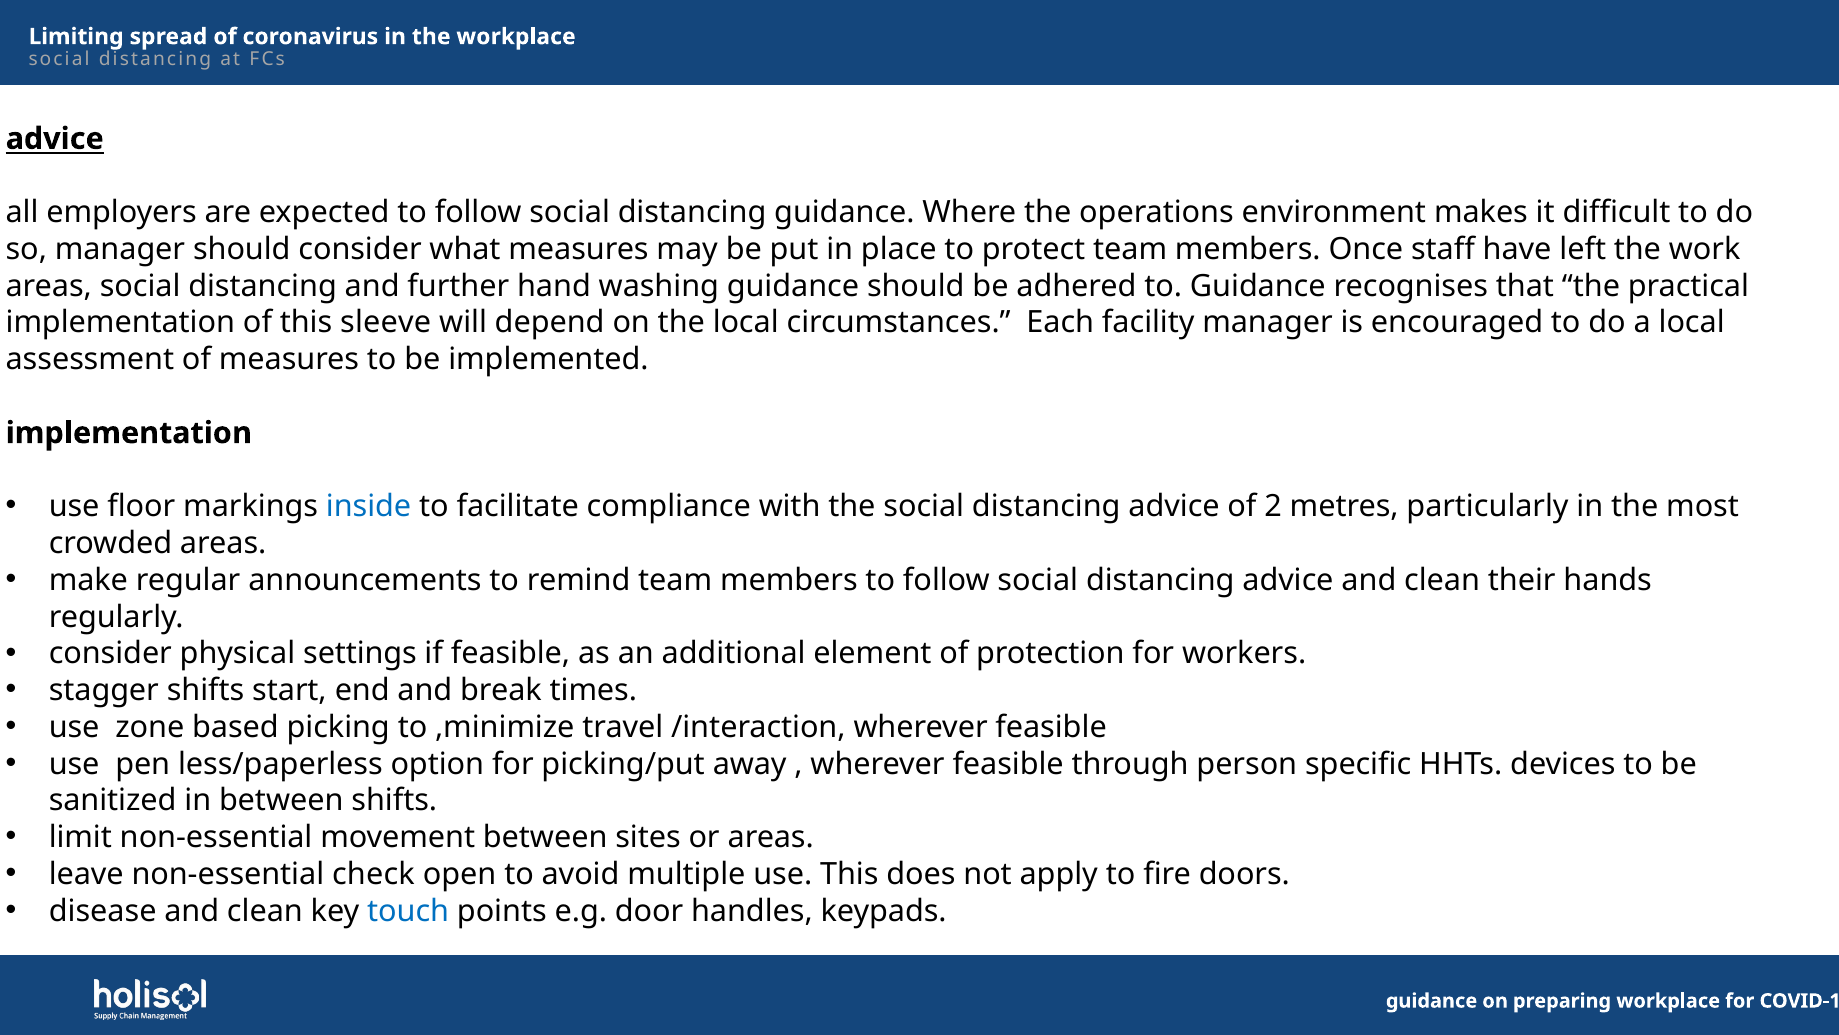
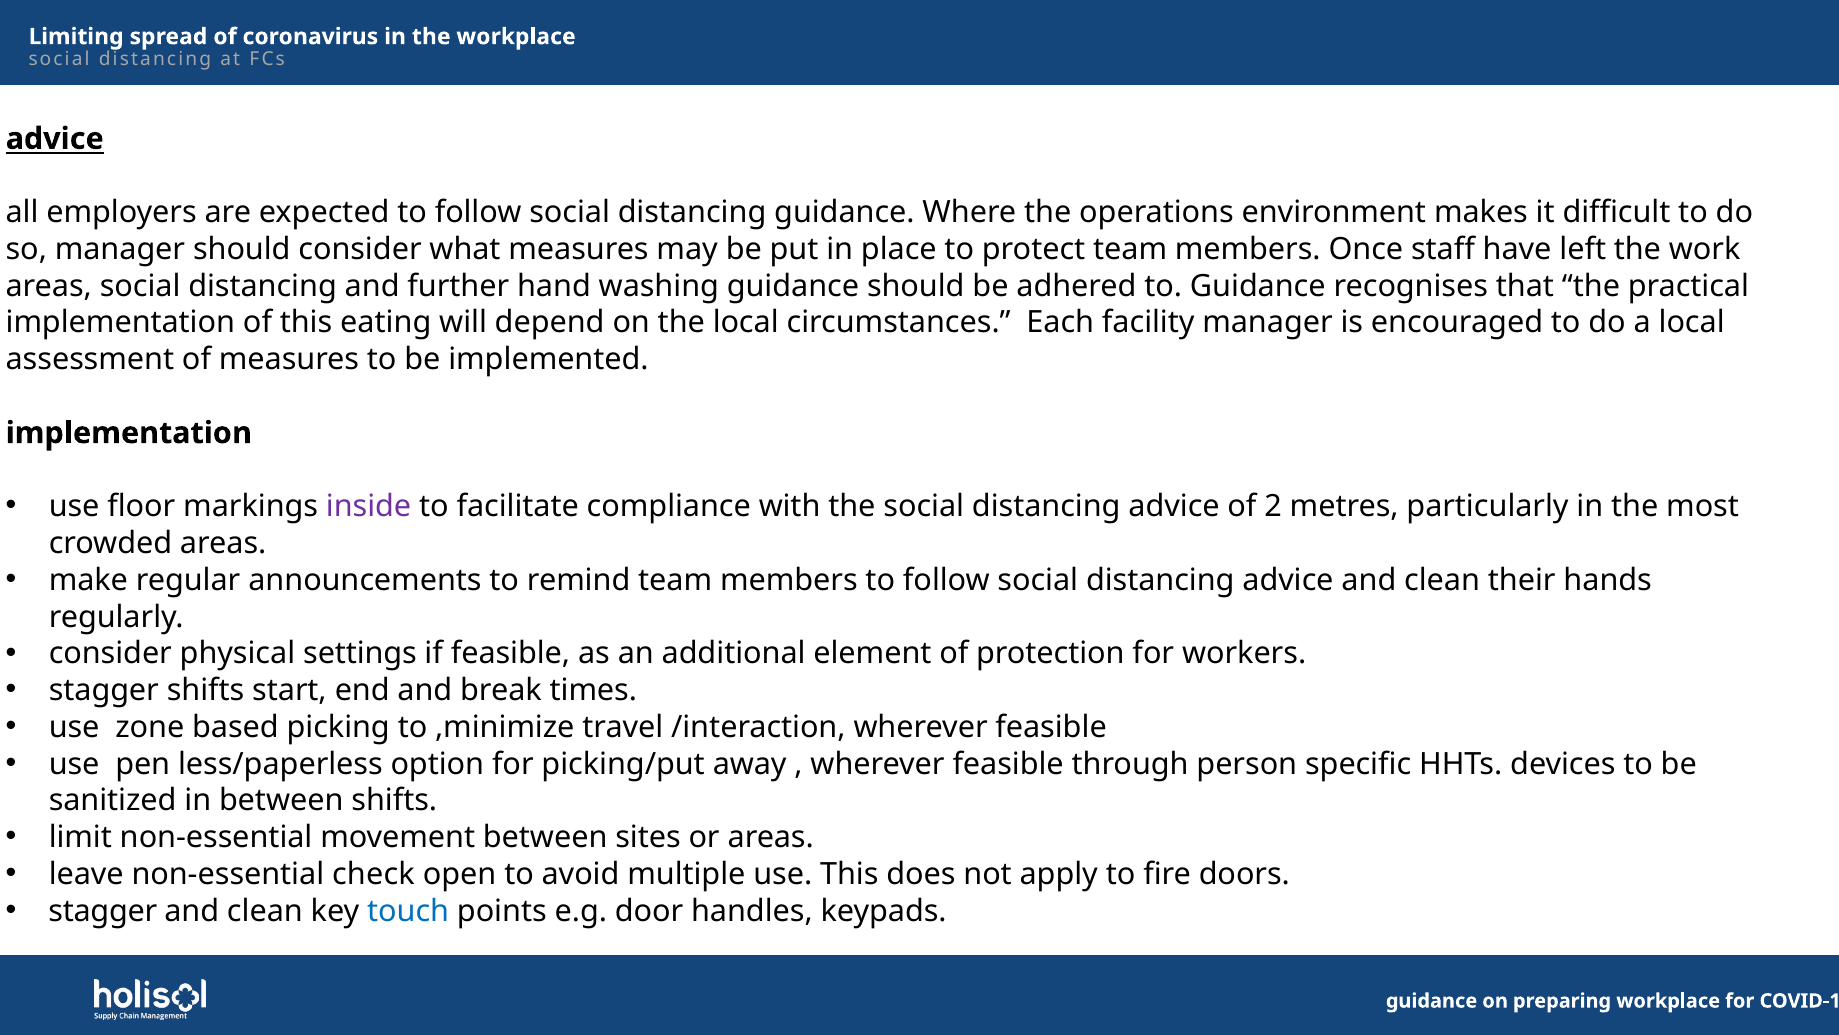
sleeve: sleeve -> eating
inside colour: blue -> purple
disease at (103, 911): disease -> stagger
